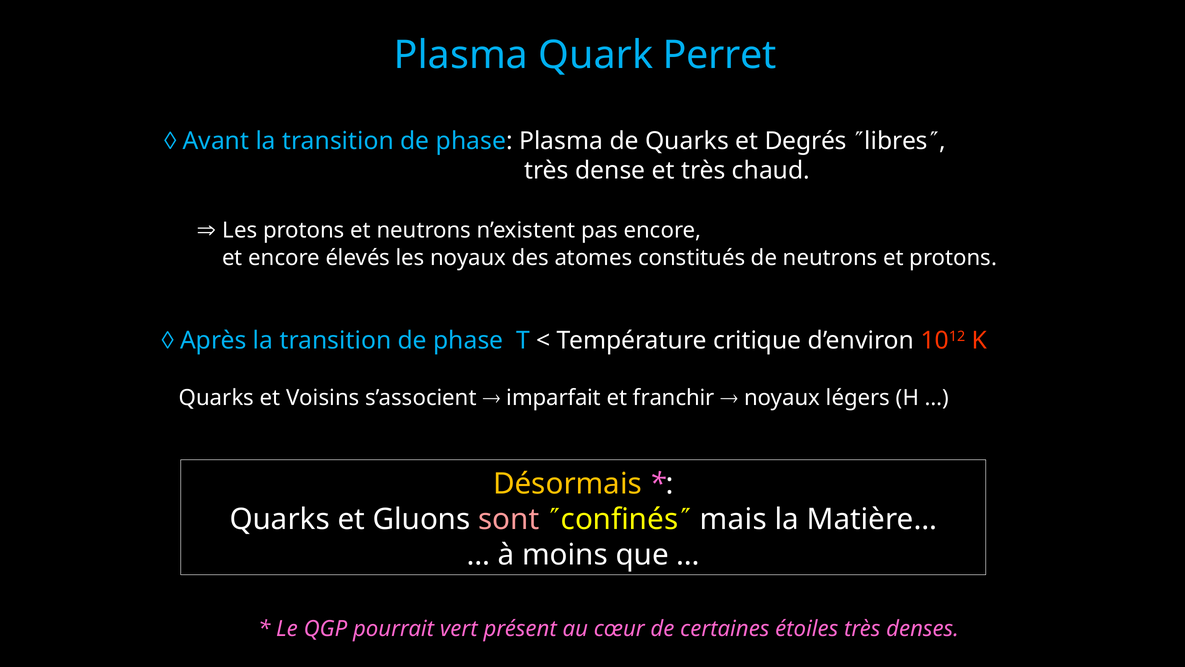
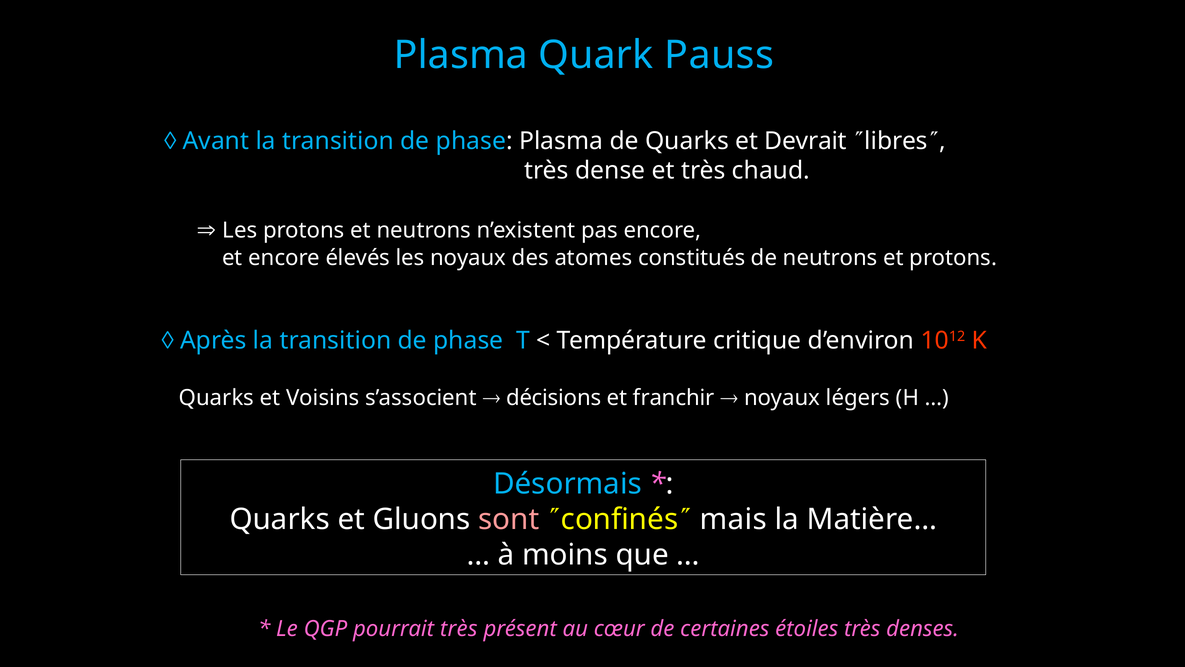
Perret: Perret -> Pauss
Degrés: Degrés -> Devrait
imparfait: imparfait -> décisions
Désormais colour: yellow -> light blue
pourrait vert: vert -> très
